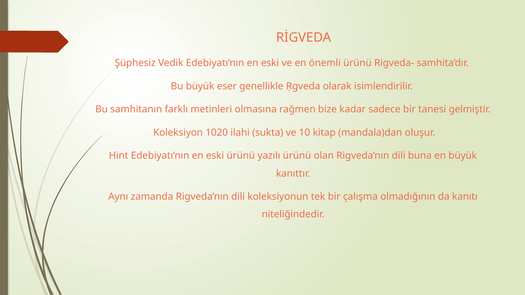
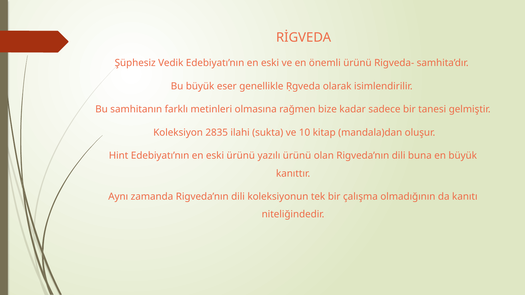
1020: 1020 -> 2835
